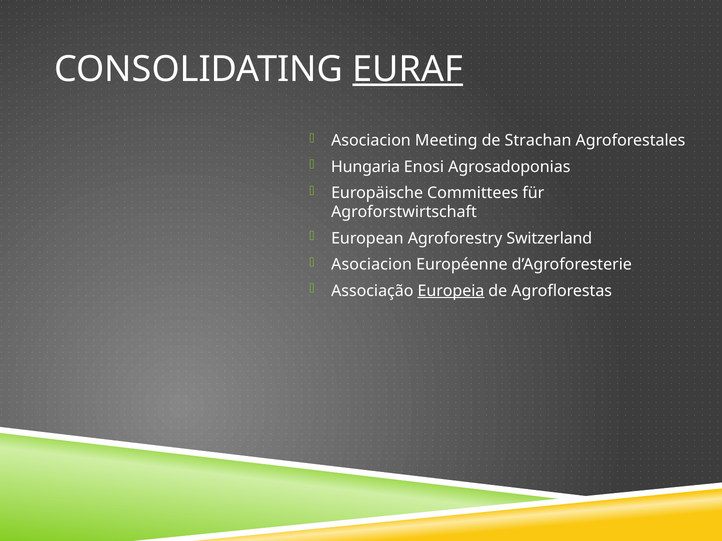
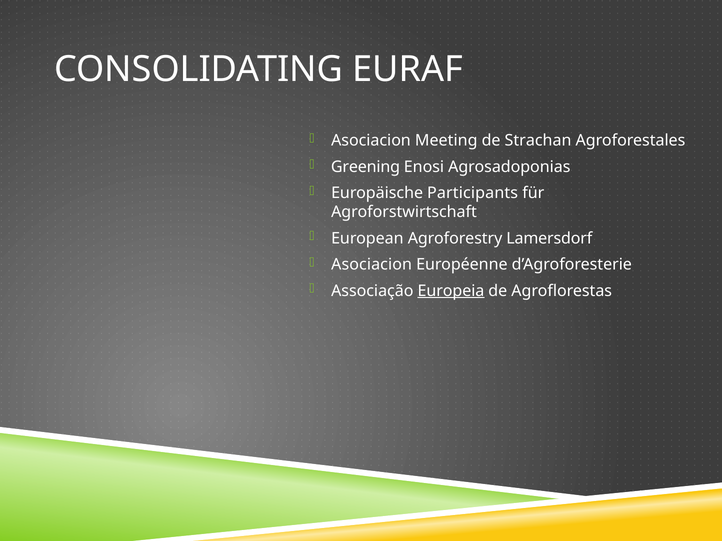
EURAF underline: present -> none
Hungaria: Hungaria -> Greening
Committees: Committees -> Participants
Switzerland: Switzerland -> Lamersdorf
